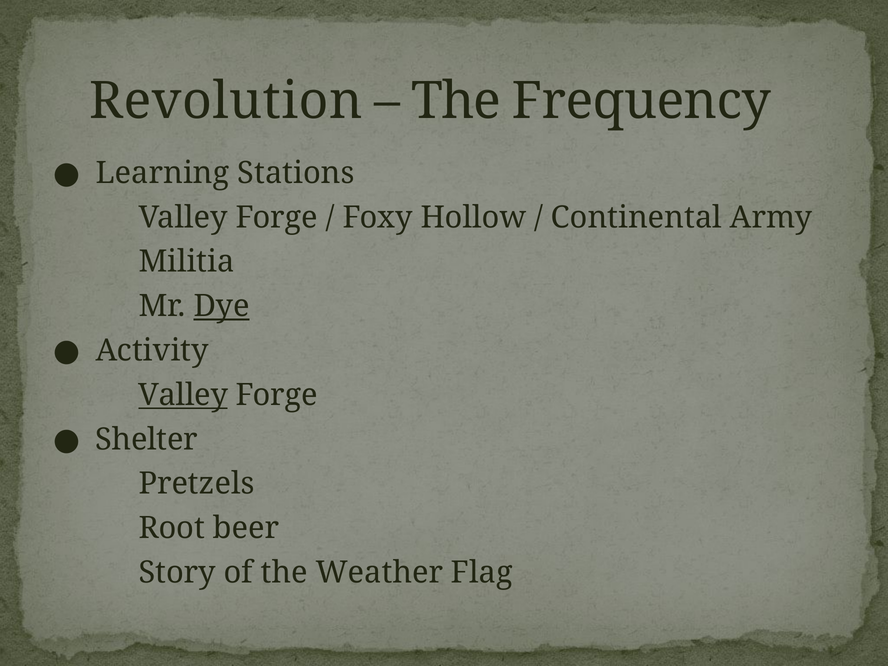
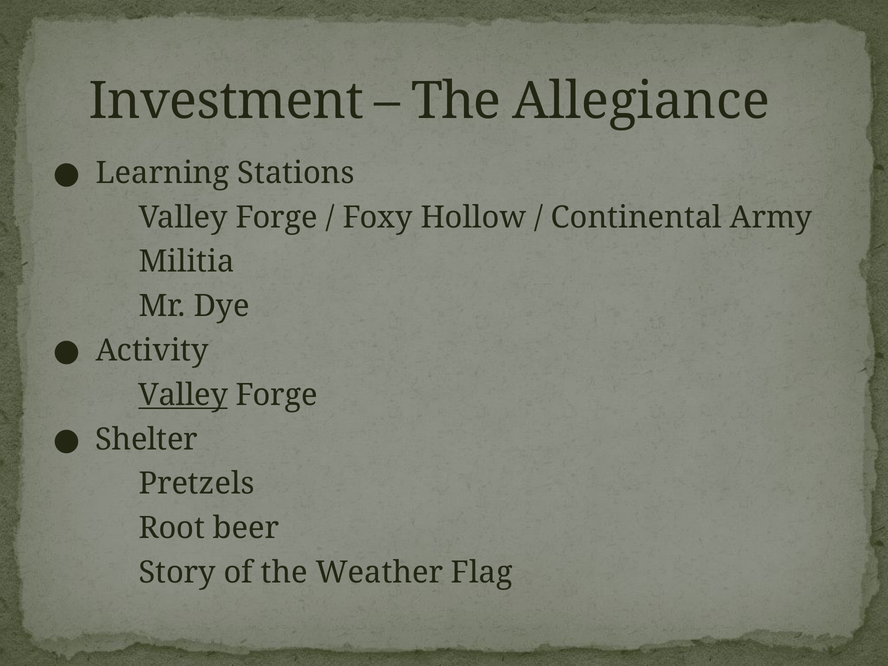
Revolution: Revolution -> Investment
Frequency: Frequency -> Allegiance
Dye underline: present -> none
